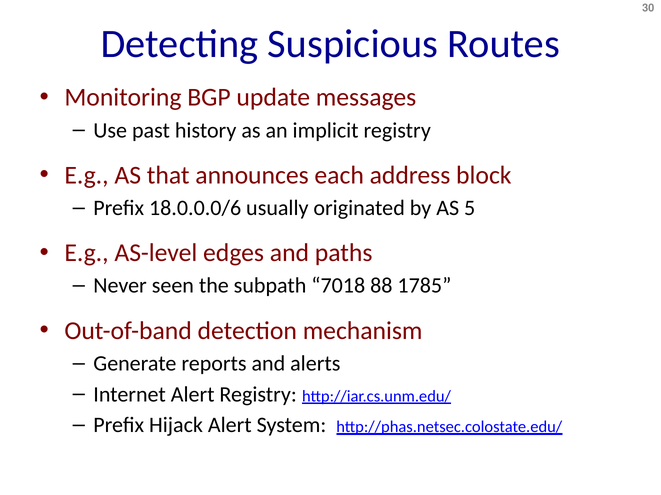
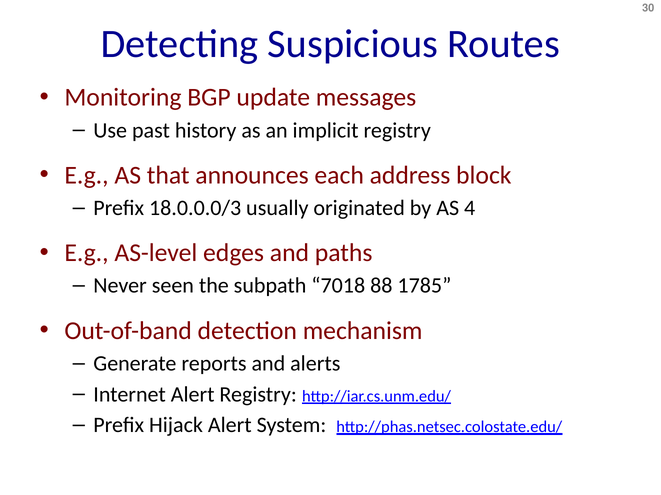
18.0.0.0/6: 18.0.0.0/6 -> 18.0.0.0/3
5: 5 -> 4
